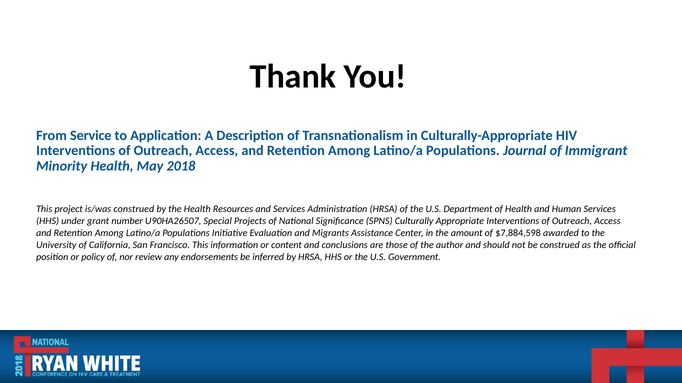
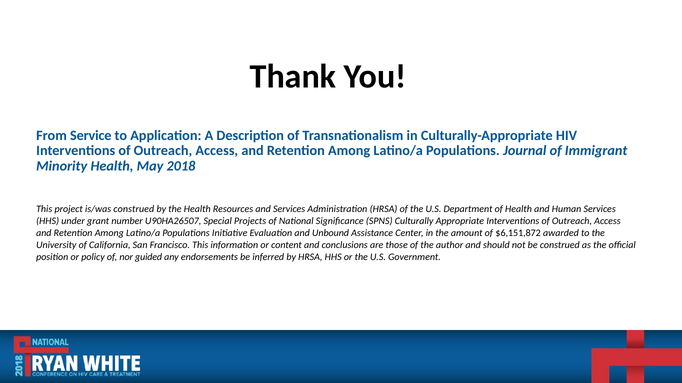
Migrants: Migrants -> Unbound
$7,884,598: $7,884,598 -> $6,151,872
review: review -> guided
